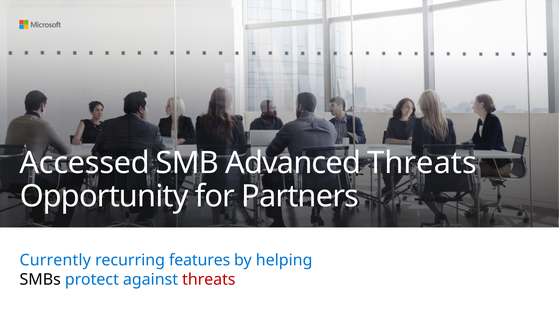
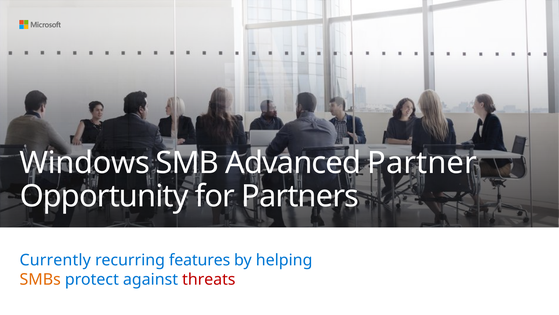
Accessed: Accessed -> Windows
Advanced Threats: Threats -> Partner
SMBs colour: black -> orange
